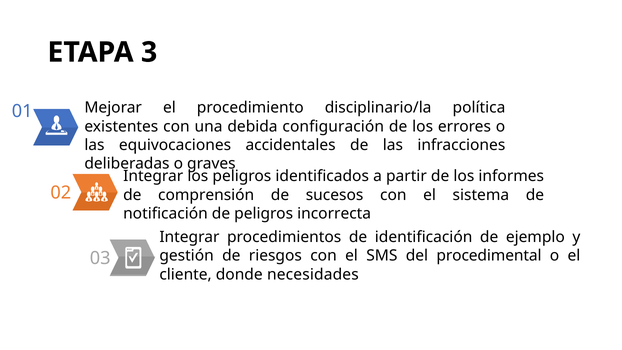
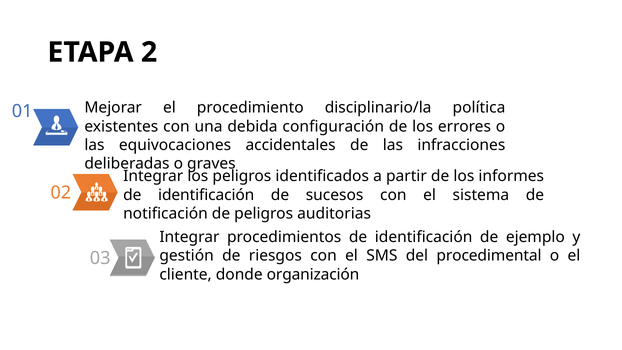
3: 3 -> 2
comprensión at (206, 195): comprensión -> identificación
incorrecta: incorrecta -> auditorias
necesidades: necesidades -> organización
